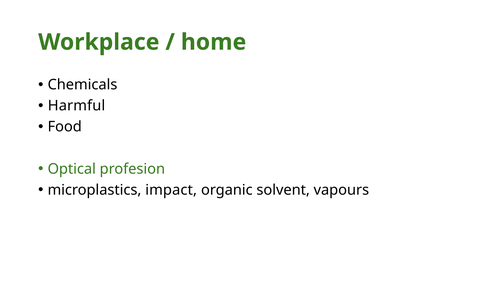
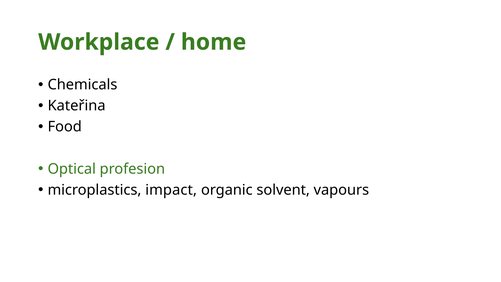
Harmful: Harmful -> Kateřina
